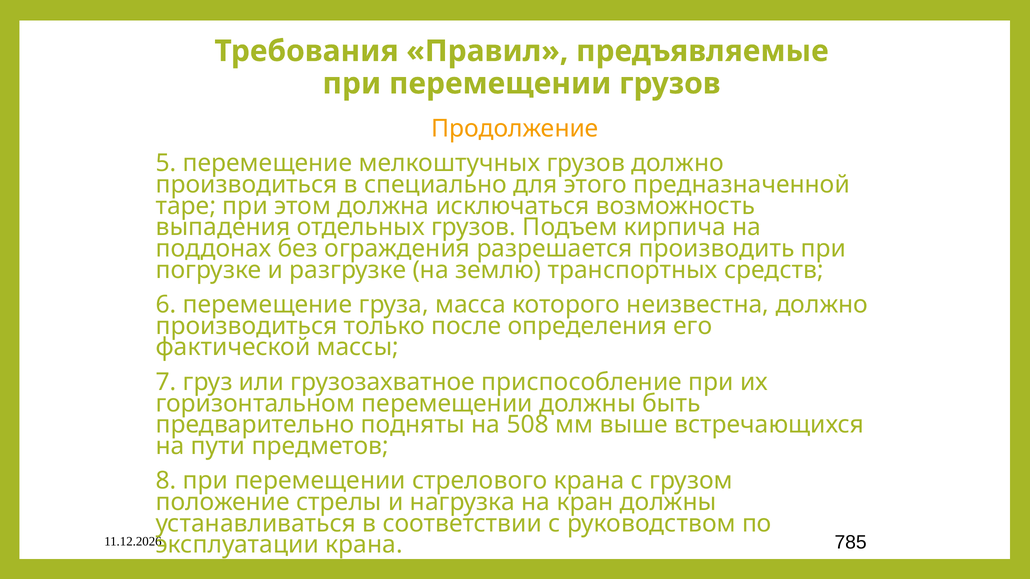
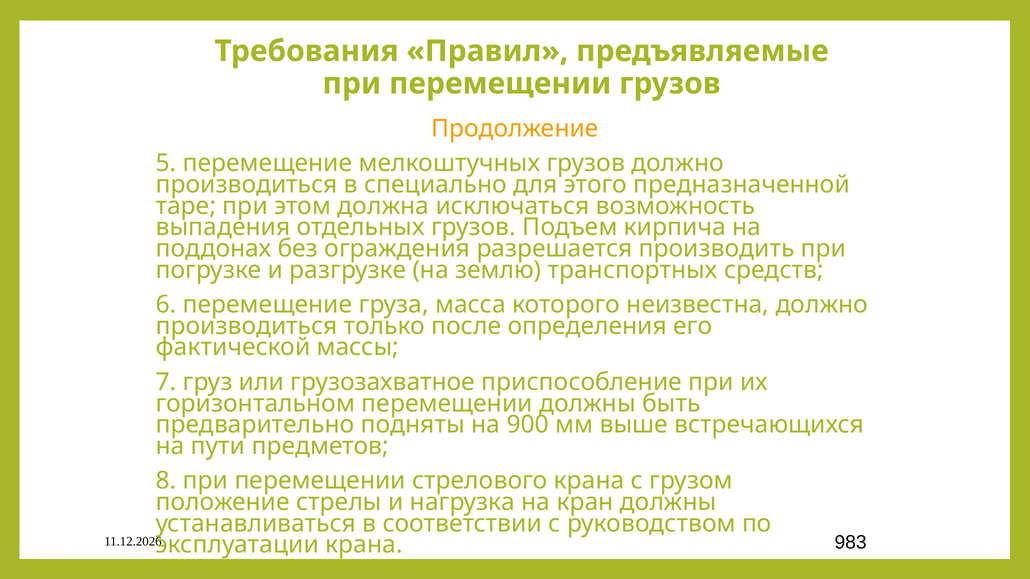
508: 508 -> 900
785: 785 -> 983
